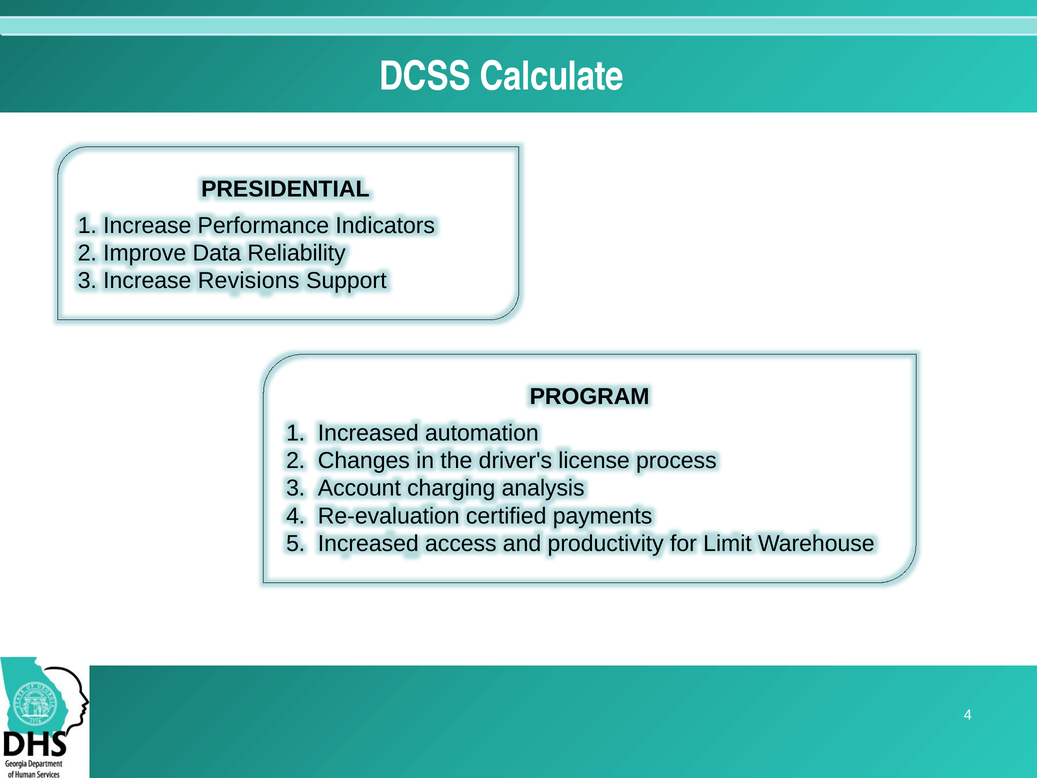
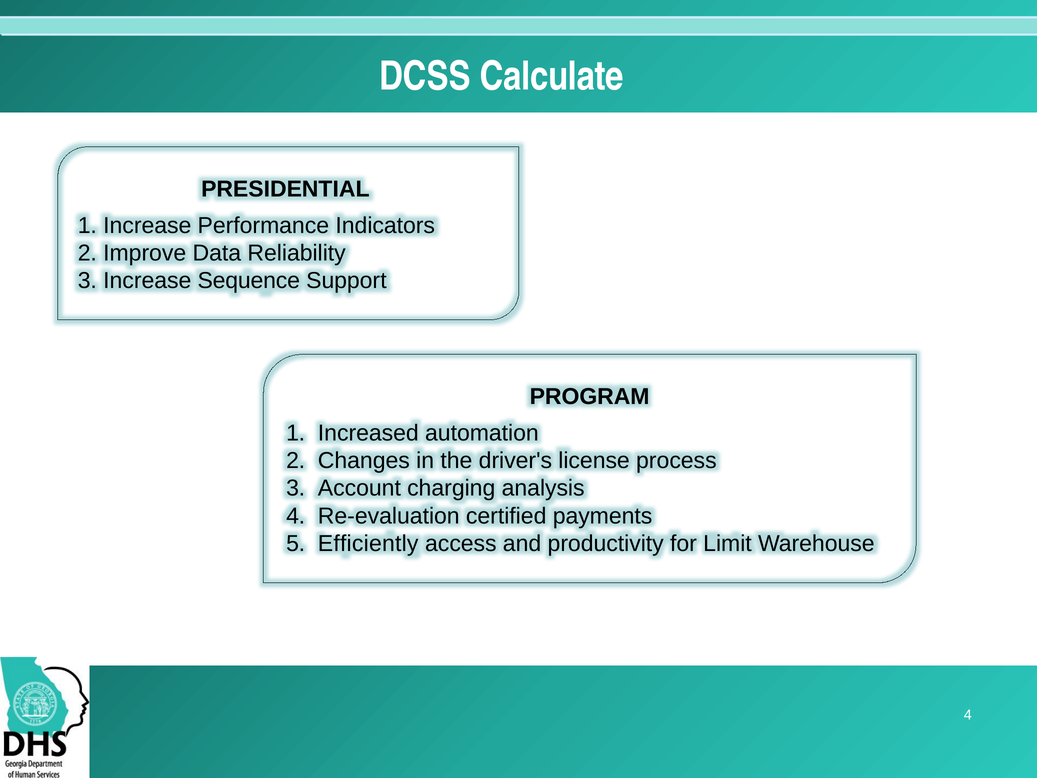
Revisions: Revisions -> Sequence
5 Increased: Increased -> Efficiently
